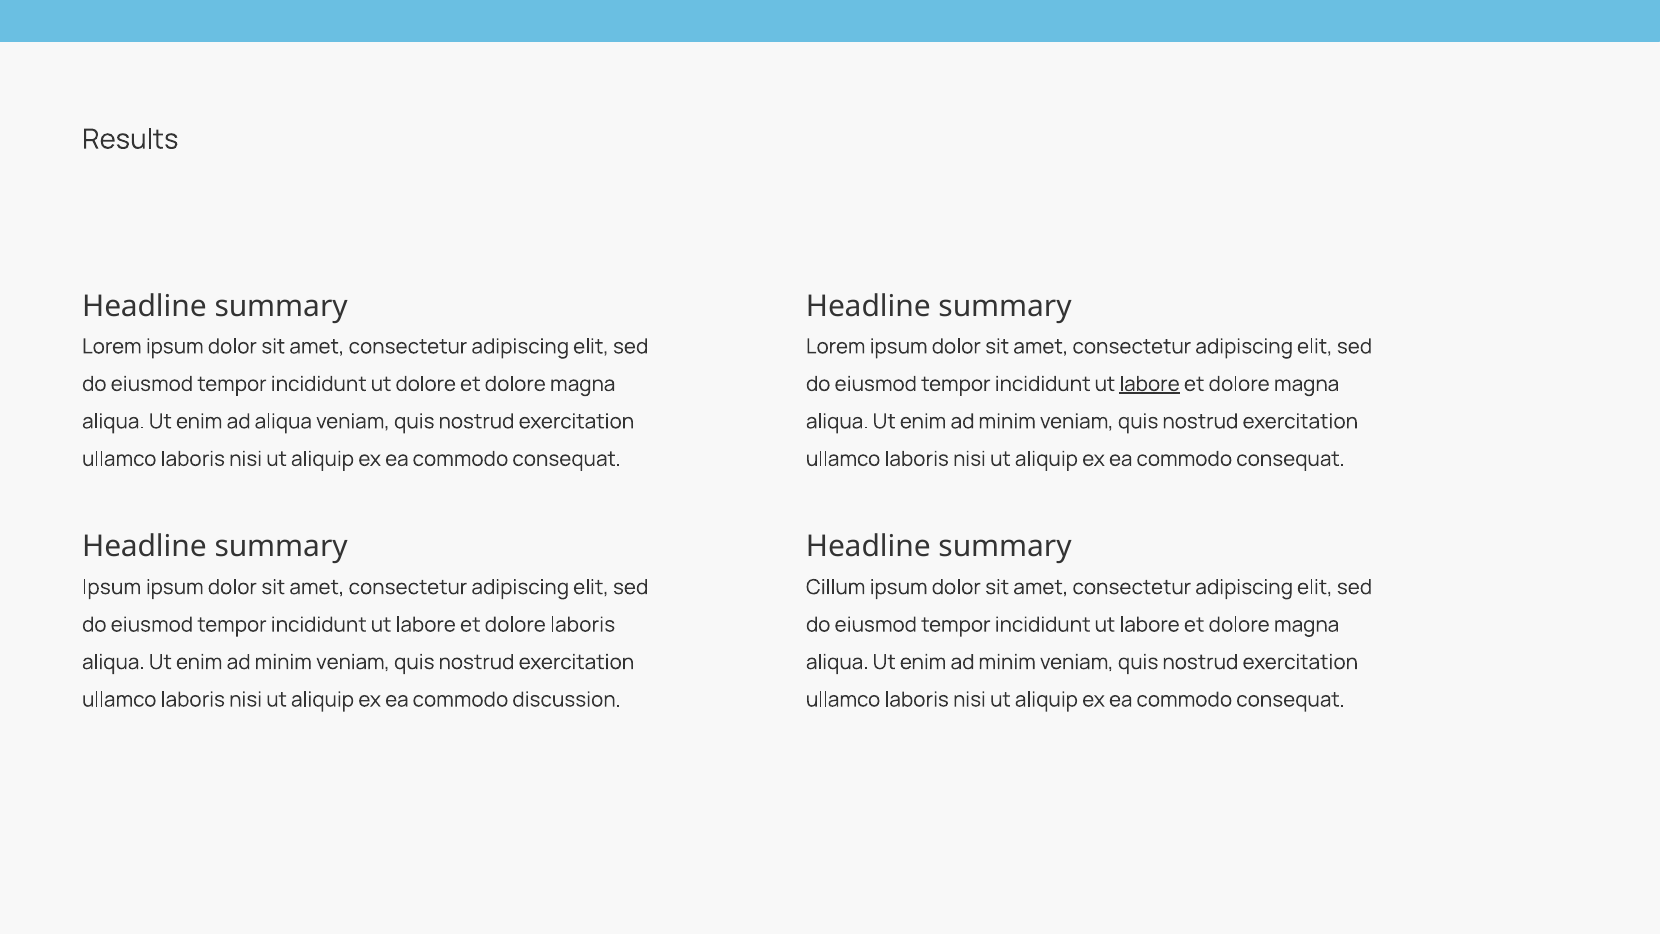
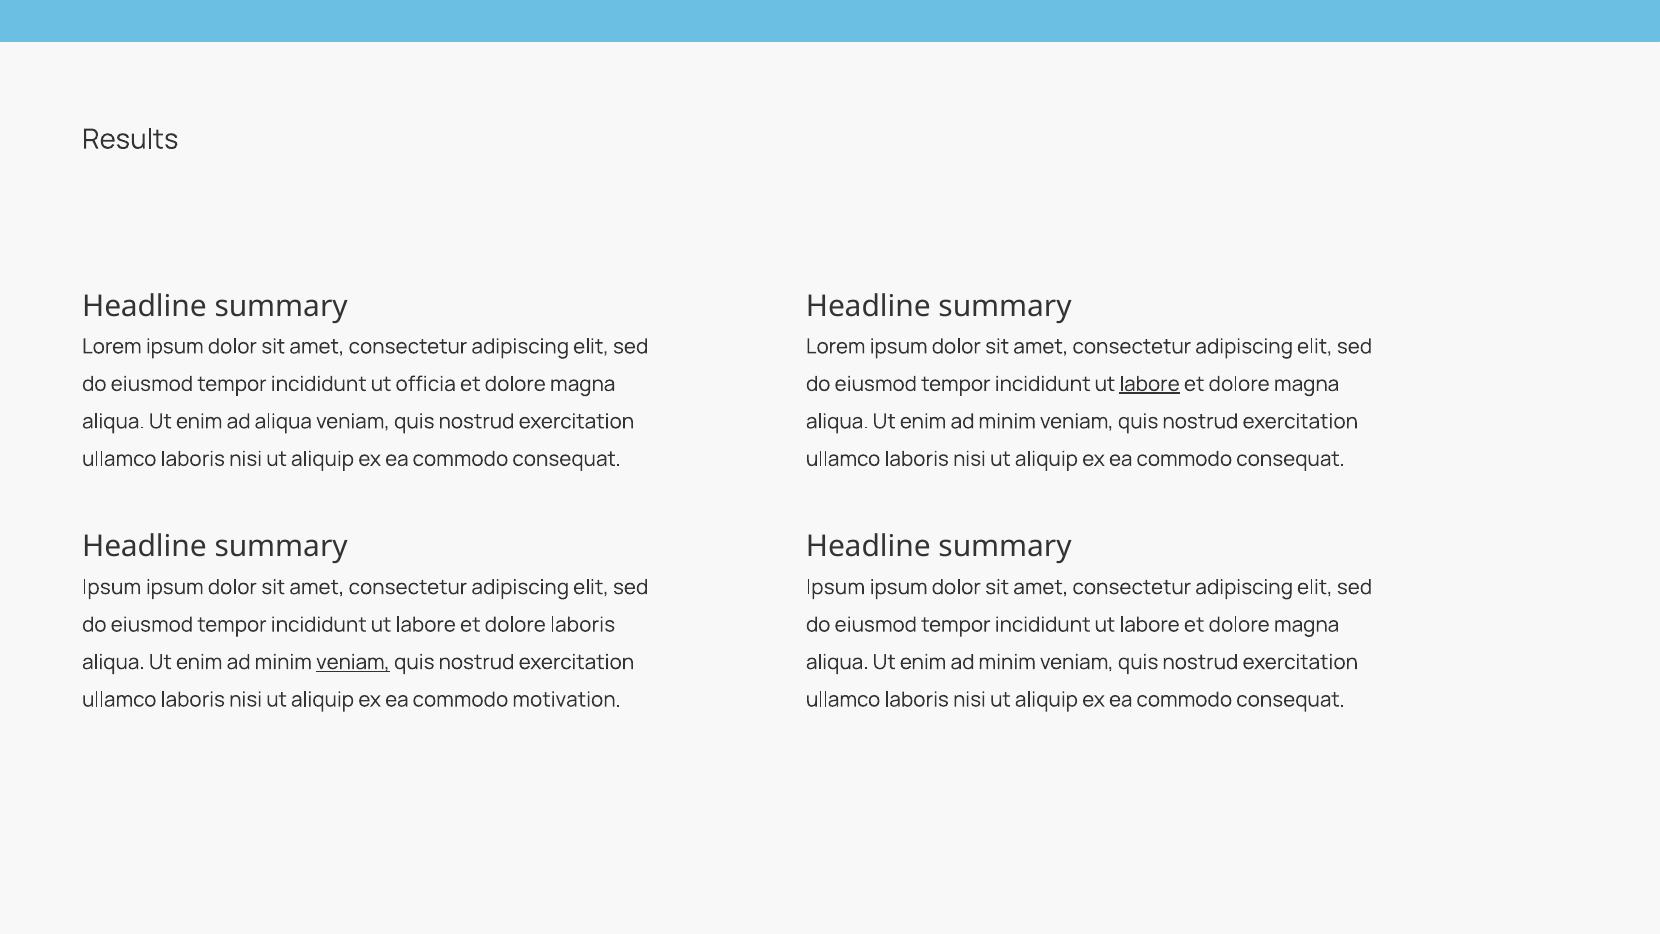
ut dolore: dolore -> officia
Cillum at (836, 587): Cillum -> Ipsum
veniam at (353, 662) underline: none -> present
discussion: discussion -> motivation
